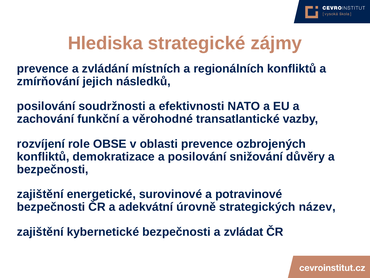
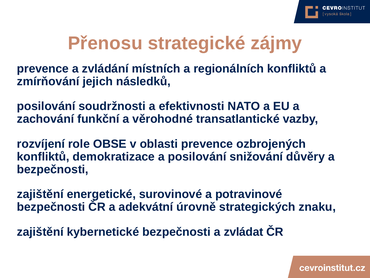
Hlediska: Hlediska -> Přenosu
název: název -> znaku
